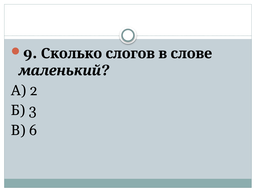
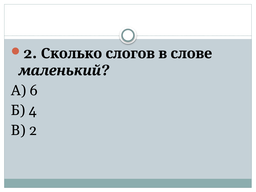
9 at (30, 54): 9 -> 2
2: 2 -> 6
3: 3 -> 4
6 at (33, 130): 6 -> 2
